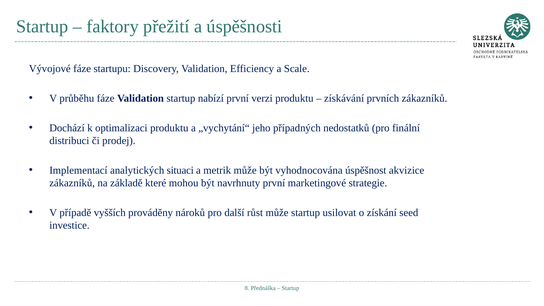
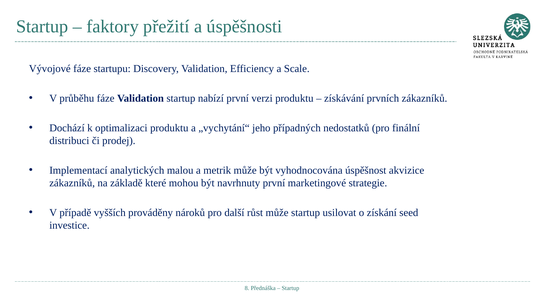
situaci: situaci -> malou
